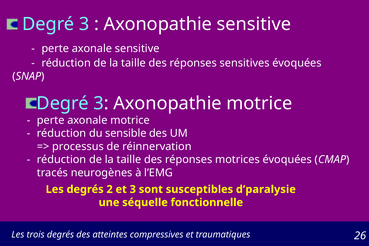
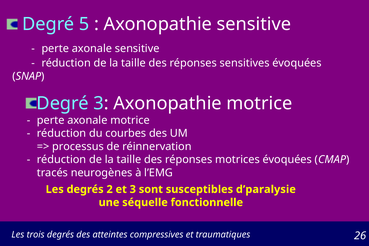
3 at (84, 24): 3 -> 5
sensible: sensible -> courbes
